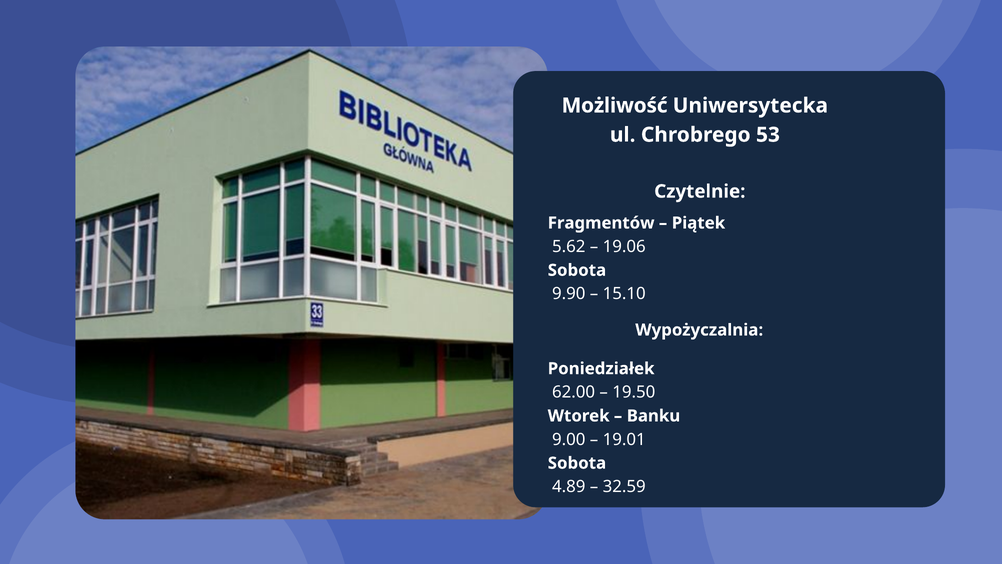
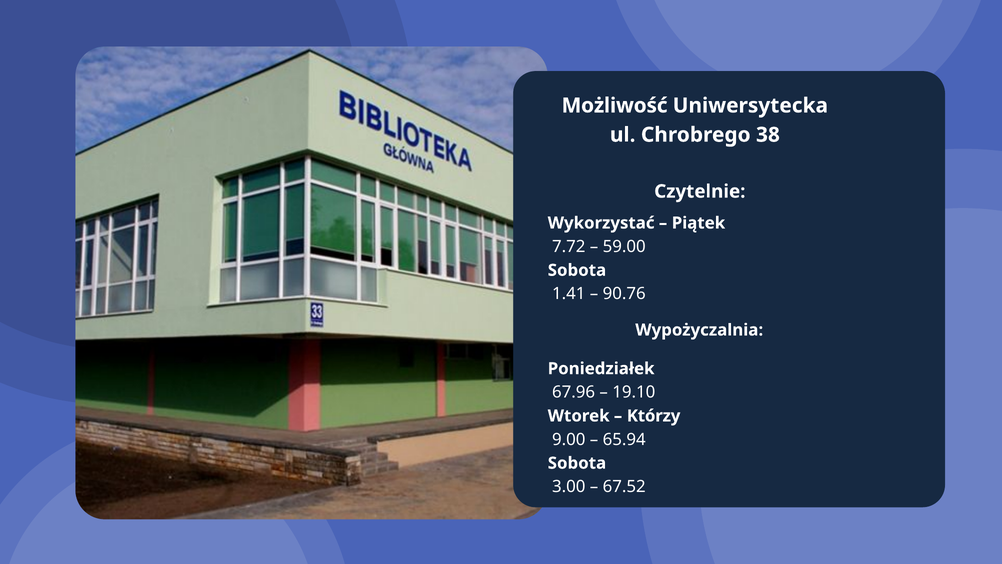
53: 53 -> 38
Fragmentów: Fragmentów -> Wykorzystać
5.62: 5.62 -> 7.72
19.06: 19.06 -> 59.00
9.90: 9.90 -> 1.41
15.10: 15.10 -> 90.76
62.00: 62.00 -> 67.96
19.50: 19.50 -> 19.10
Banku: Banku -> Którzy
19.01: 19.01 -> 65.94
4.89: 4.89 -> 3.00
32.59: 32.59 -> 67.52
